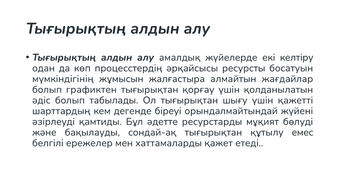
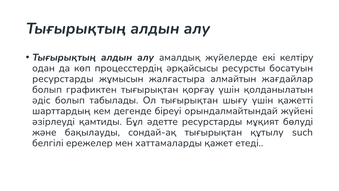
мүмкіндігінің at (63, 79): мүмкіндігінің -> ресурстарды
емес: емес -> such
